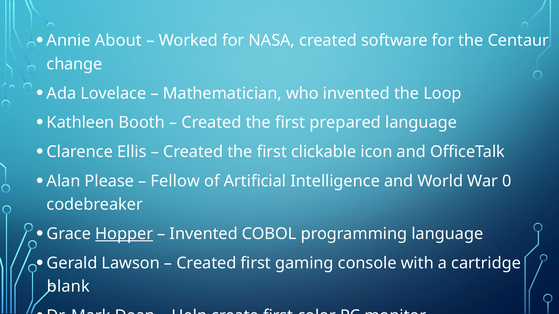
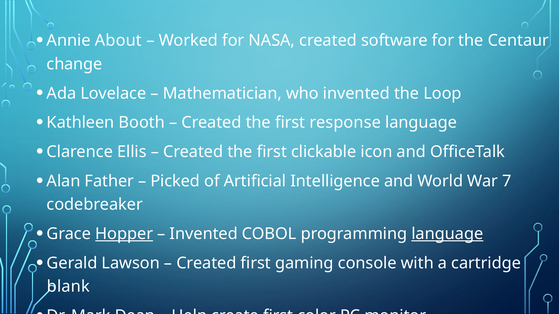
prepared: prepared -> response
Please: Please -> Father
Fellow: Fellow -> Picked
0: 0 -> 7
language at (447, 234) underline: none -> present
